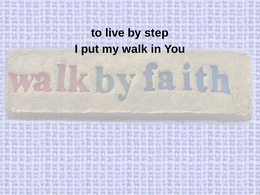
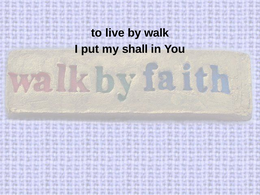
step: step -> walk
walk: walk -> shall
